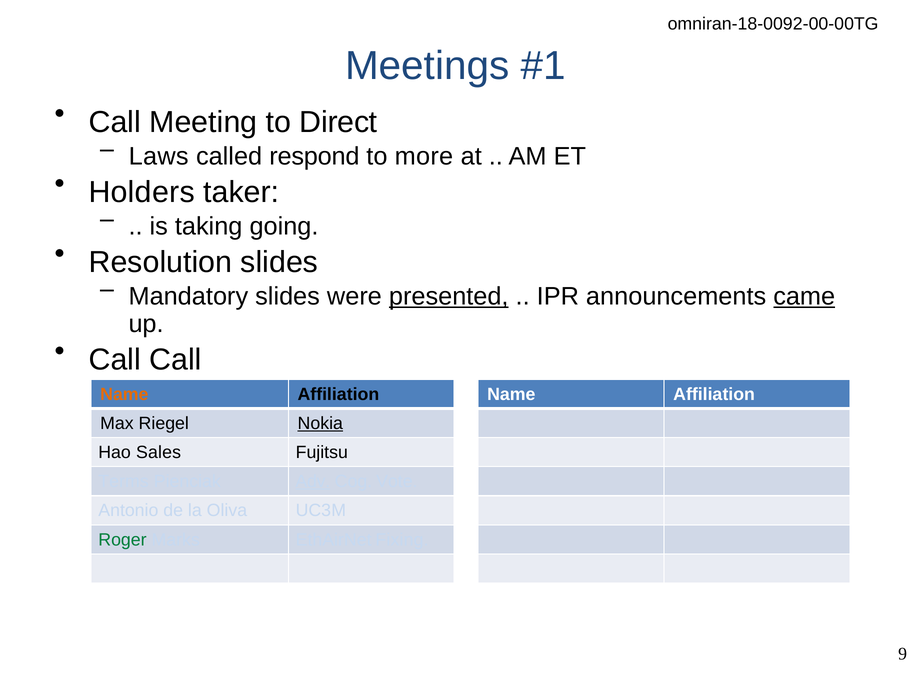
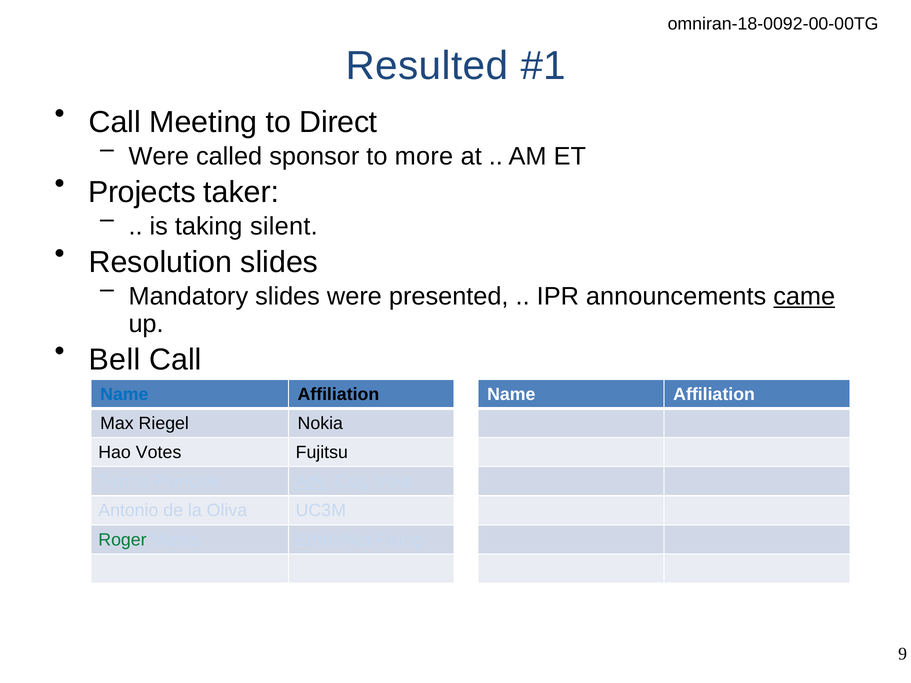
Meetings: Meetings -> Resulted
Laws at (159, 156): Laws -> Were
respond: respond -> sponsor
Holders: Holders -> Projects
going: going -> silent
presented underline: present -> none
Call at (115, 360): Call -> Bell
Name at (124, 394) colour: orange -> blue
Nokia underline: present -> none
Sales: Sales -> Votes
